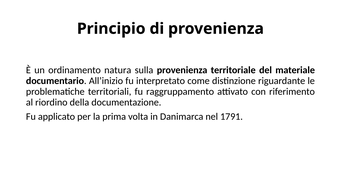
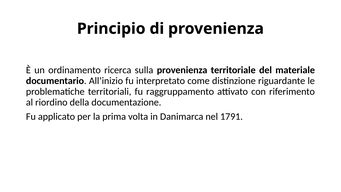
natura: natura -> ricerca
